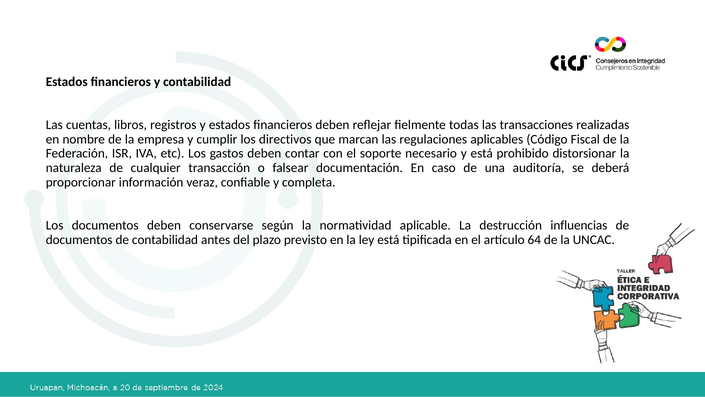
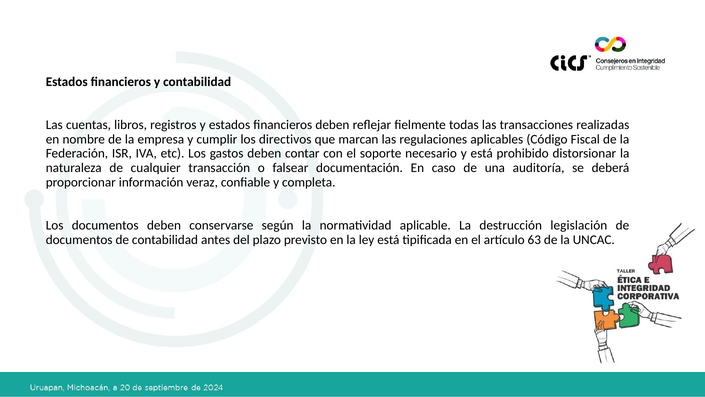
influencias: influencias -> legislación
64: 64 -> 63
